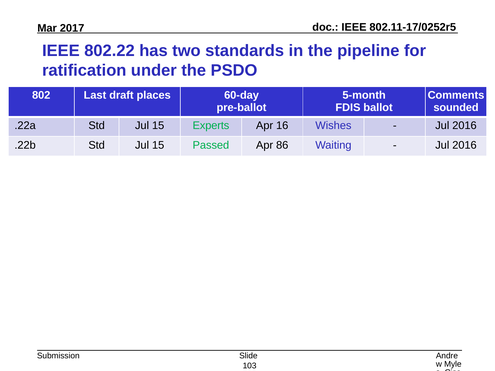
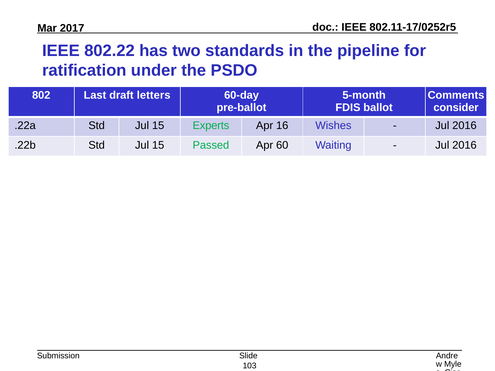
places: places -> letters
sounded: sounded -> consider
86: 86 -> 60
